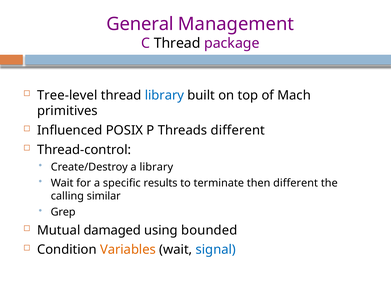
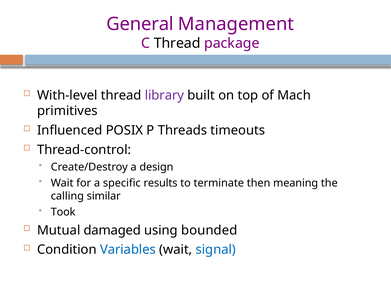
Tree-level: Tree-level -> With-level
library at (164, 95) colour: blue -> purple
Threads different: different -> timeouts
a library: library -> design
then different: different -> meaning
Grep: Grep -> Took
Variables colour: orange -> blue
